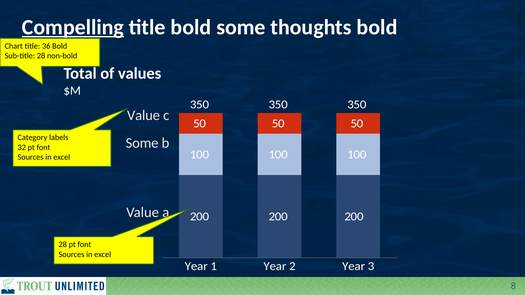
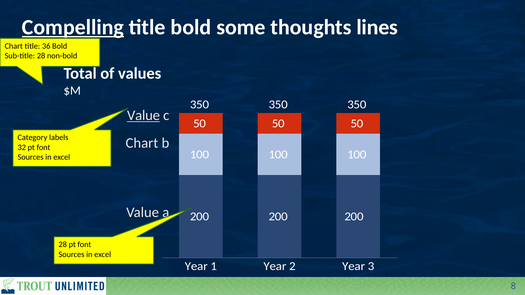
thoughts bold: bold -> lines
Value at (144, 116) underline: none -> present
Some at (142, 143): Some -> Chart
